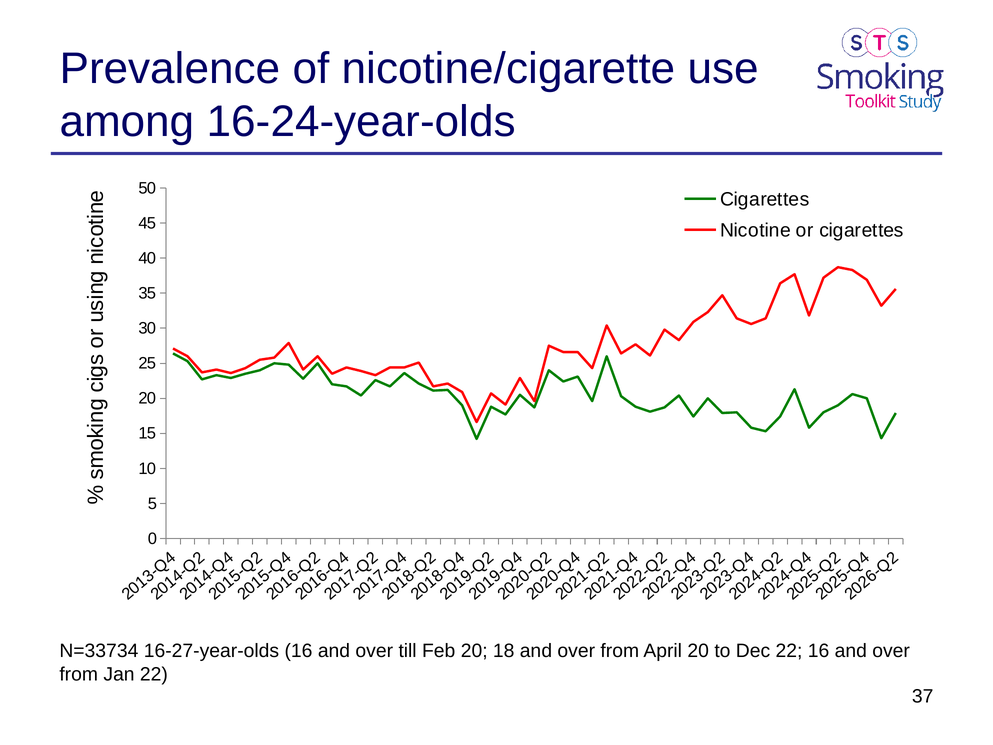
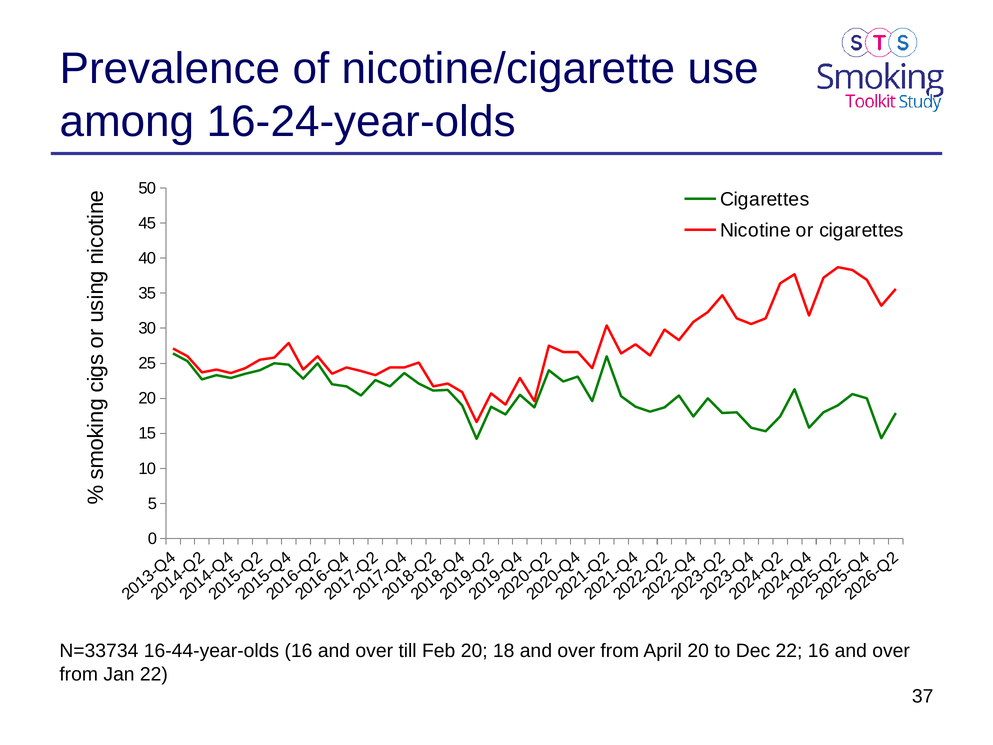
16-27-year-olds: 16-27-year-olds -> 16-44-year-olds
